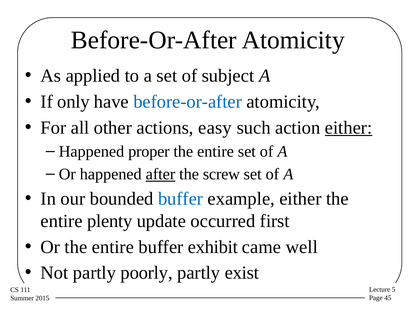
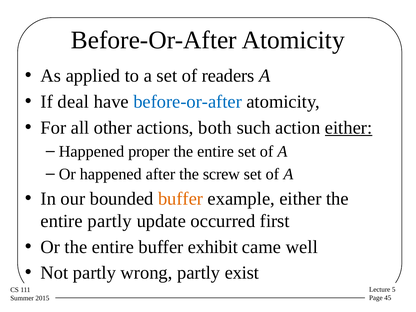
subject: subject -> readers
only: only -> deal
easy: easy -> both
after underline: present -> none
buffer at (181, 199) colour: blue -> orange
entire plenty: plenty -> partly
poorly: poorly -> wrong
